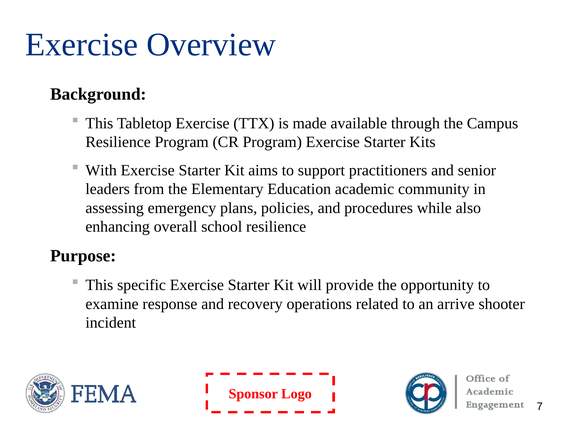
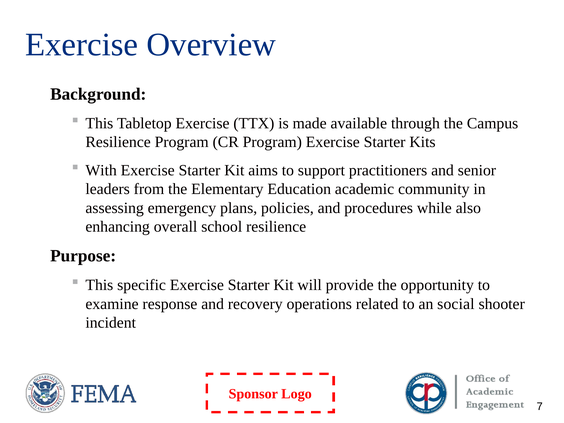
arrive: arrive -> social
